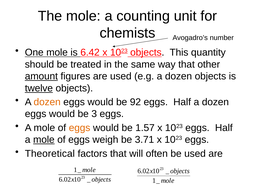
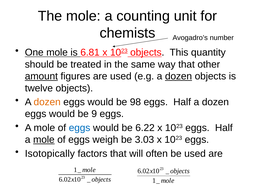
6.42: 6.42 -> 6.81
dozen at (179, 76) underline: none -> present
twelve underline: present -> none
92: 92 -> 98
3: 3 -> 9
eggs at (80, 128) colour: orange -> blue
1.57: 1.57 -> 6.22
3.71: 3.71 -> 3.03
Theoretical: Theoretical -> Isotopically
